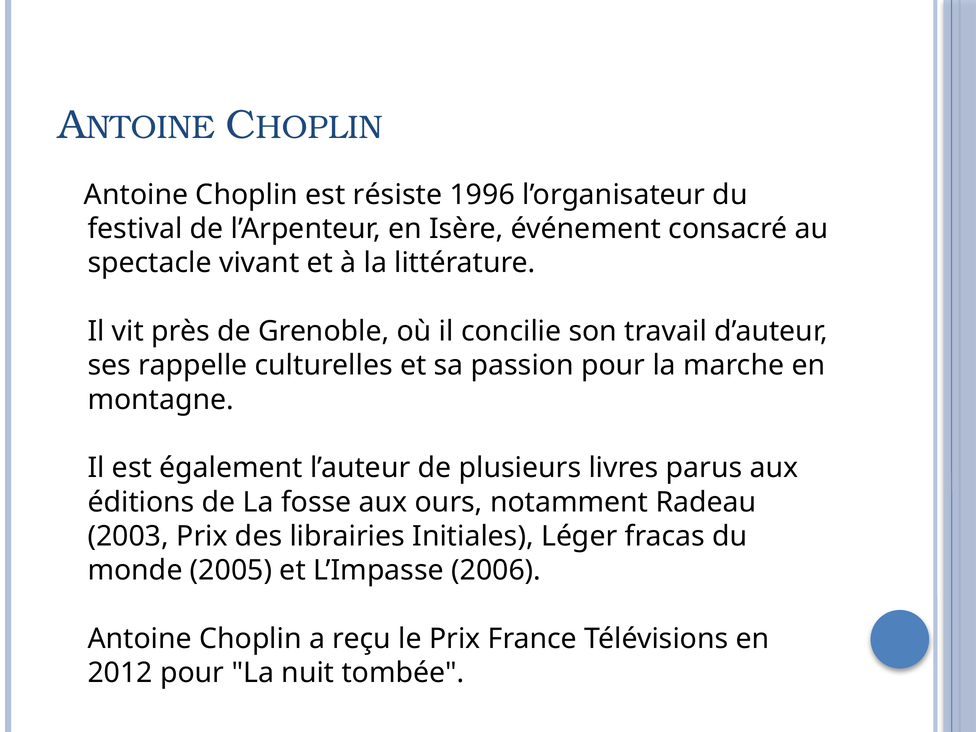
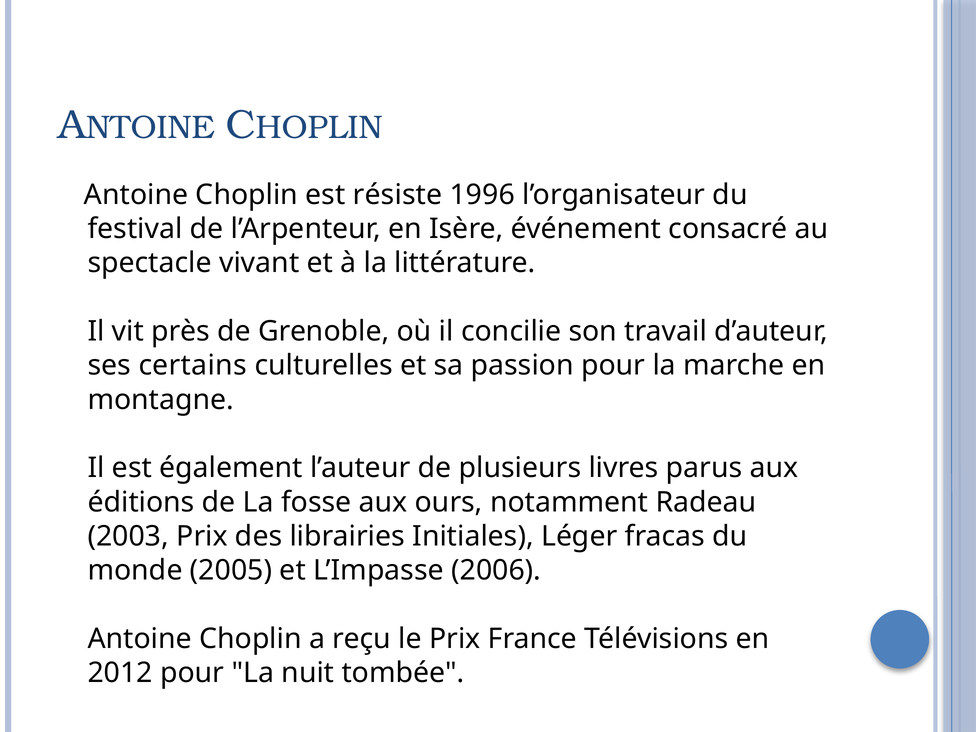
rappelle: rappelle -> certains
